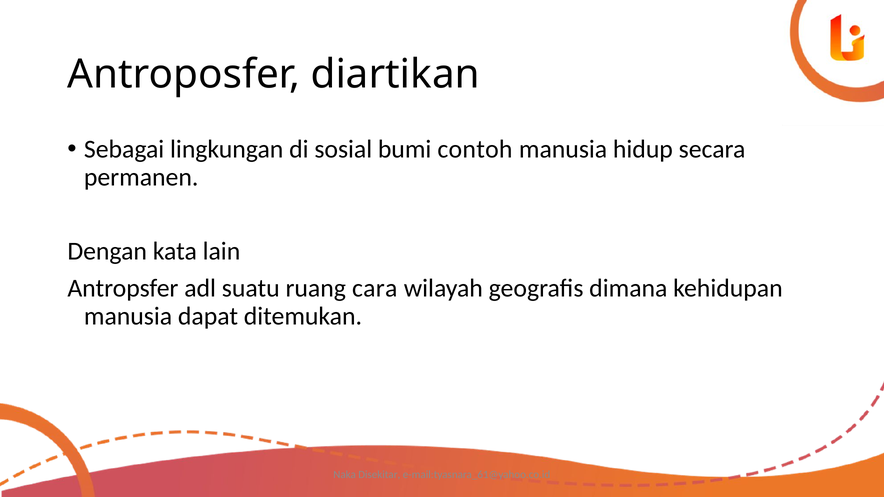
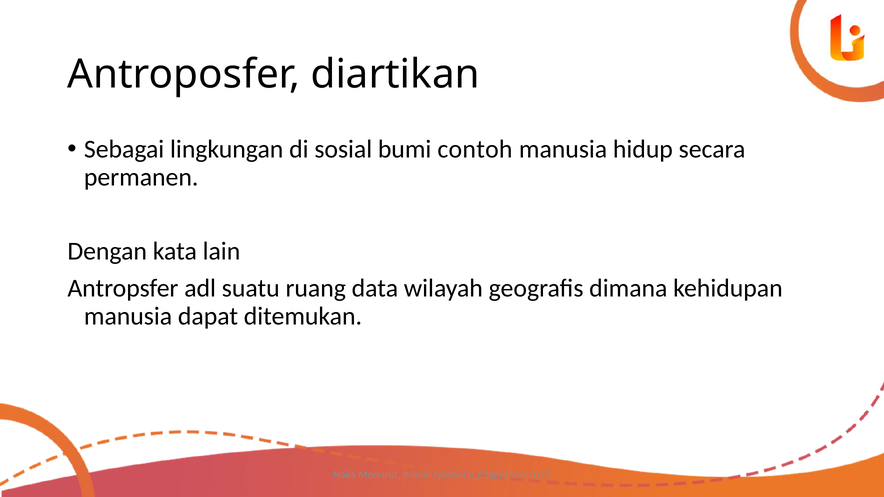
cara: cara -> data
Disekitar: Disekitar -> Menurut
